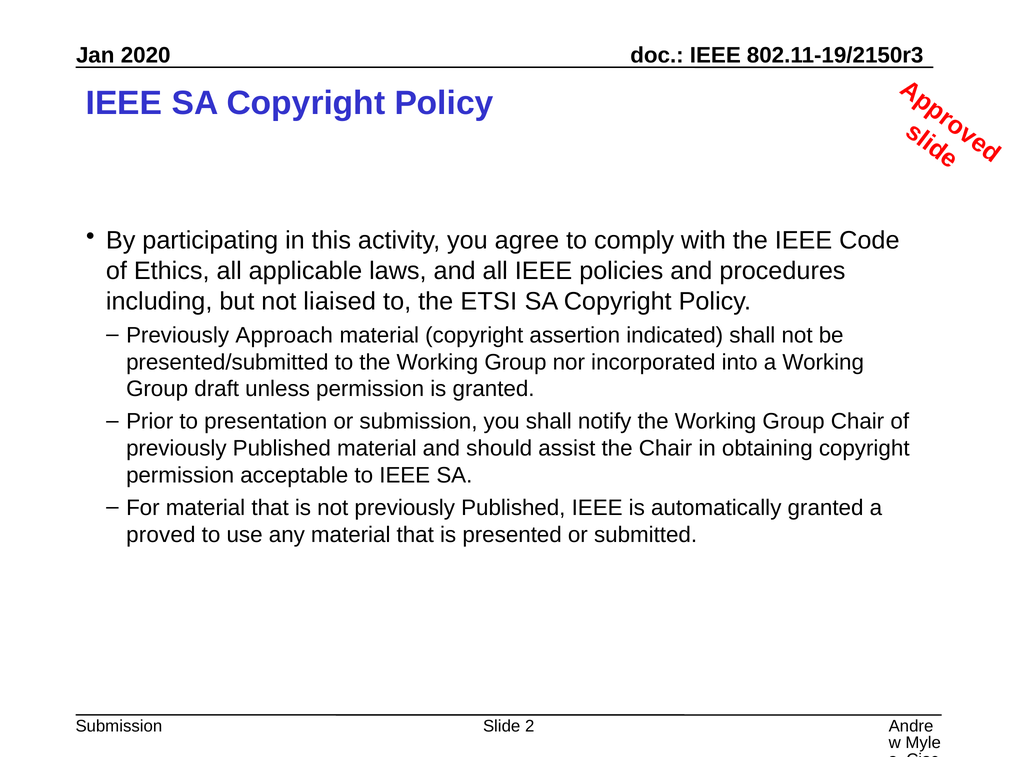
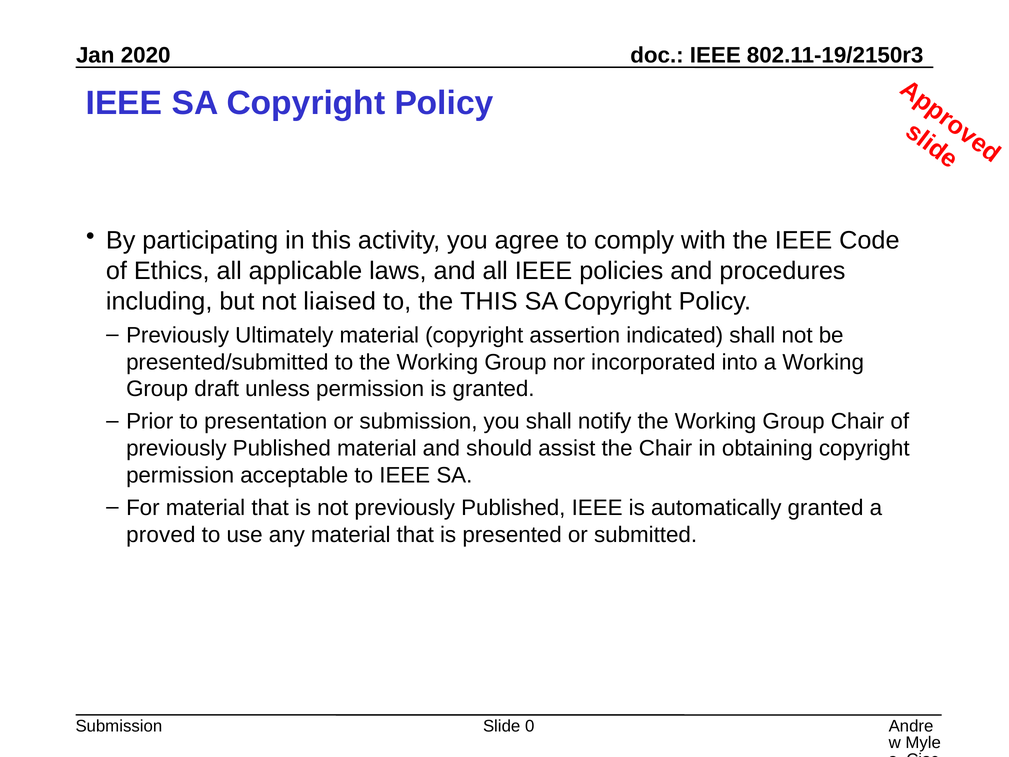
the ETSI: ETSI -> THIS
Approach: Approach -> Ultimately
2: 2 -> 0
